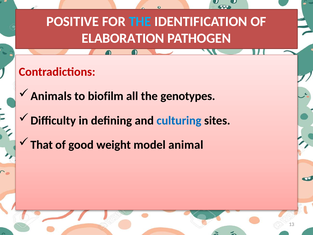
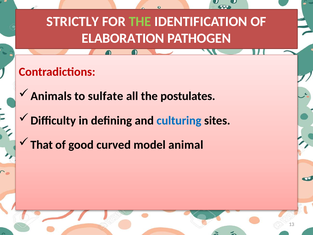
POSITIVE: POSITIVE -> STRICTLY
THE at (140, 22) colour: light blue -> light green
biofilm: biofilm -> sulfate
genotypes: genotypes -> postulates
weight: weight -> curved
